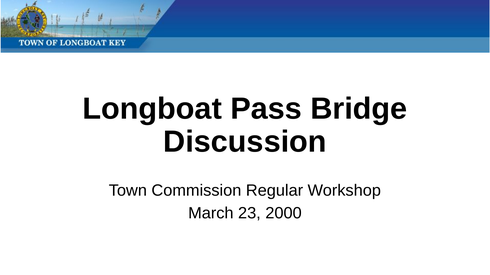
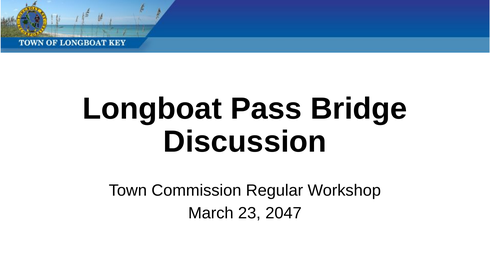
2000: 2000 -> 2047
